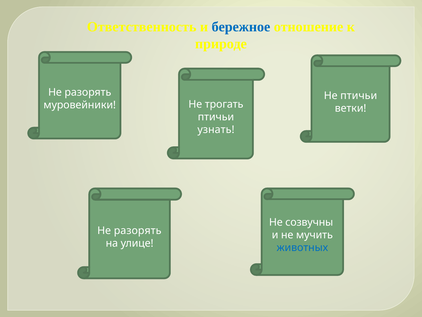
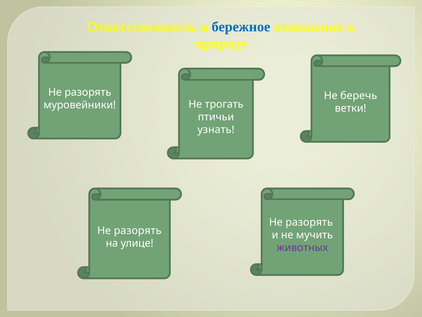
Не птичьи: птичьи -> беречь
созвучны at (309, 222): созвучны -> разорять
животных colour: blue -> purple
